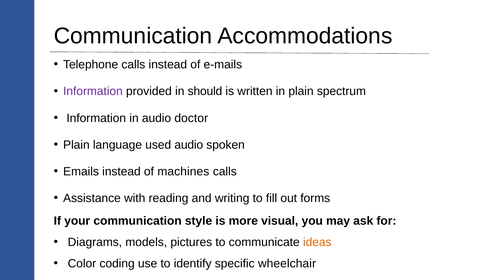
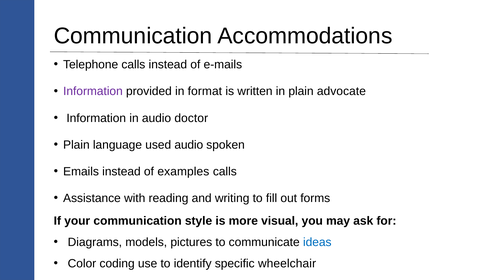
should: should -> format
spectrum: spectrum -> advocate
machines: machines -> examples
ideas colour: orange -> blue
